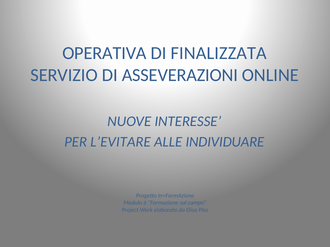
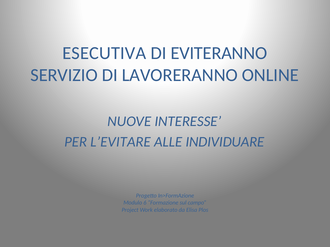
OPERATIVA: OPERATIVA -> ESECUTIVA
FINALIZZATA: FINALIZZATA -> EVITERANNO
ASSEVERAZIONI: ASSEVERAZIONI -> LAVORERANNO
